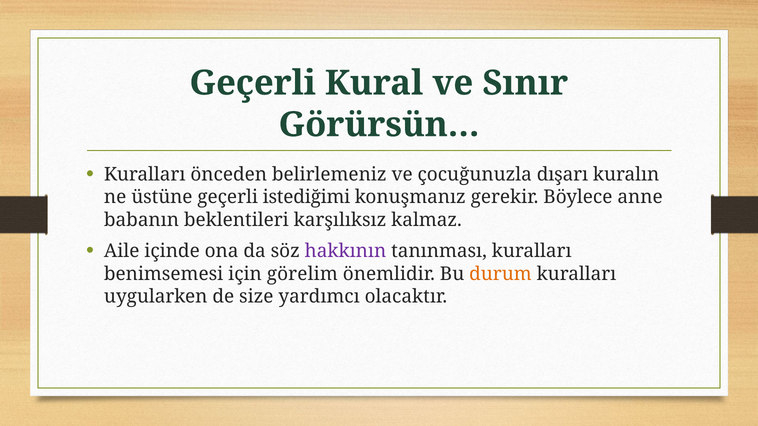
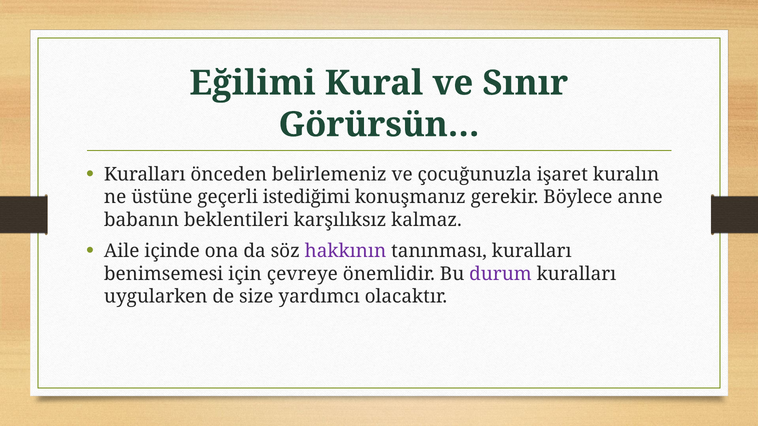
Geçerli at (253, 83): Geçerli -> Eğilimi
dışarı: dışarı -> işaret
görelim: görelim -> çevreye
durum colour: orange -> purple
